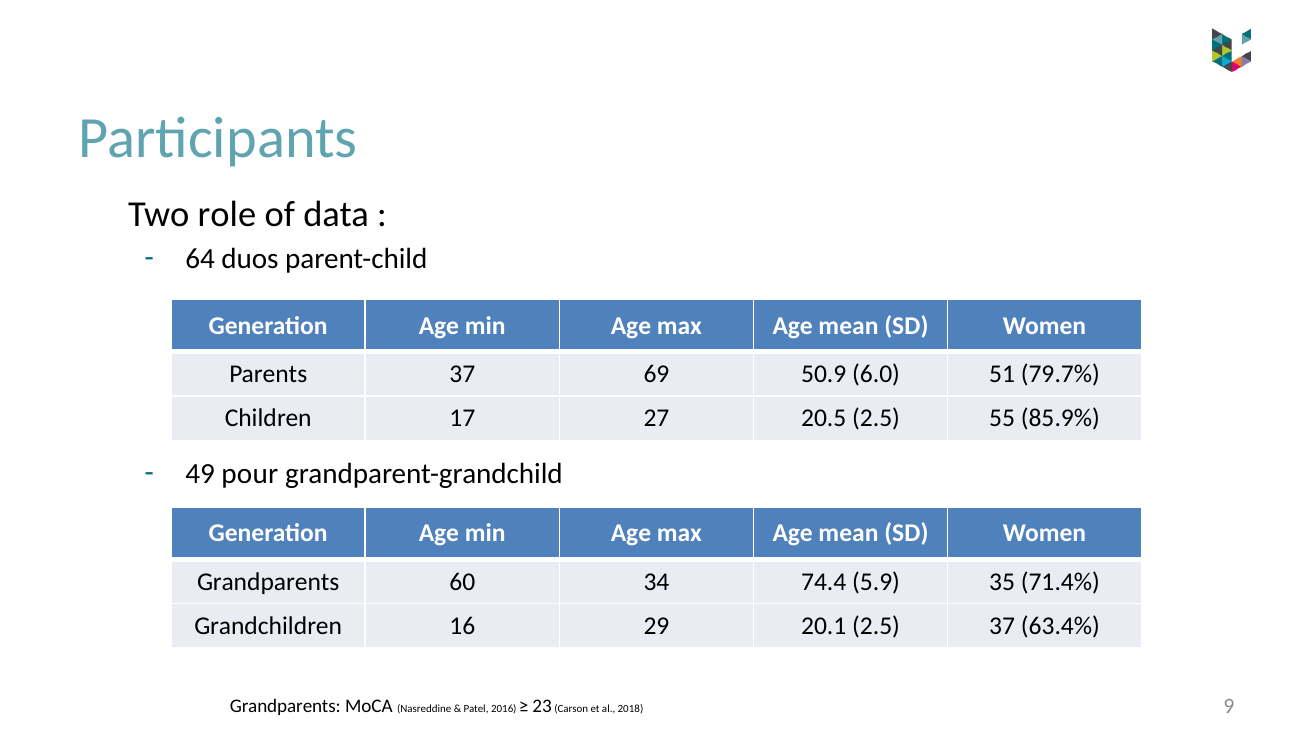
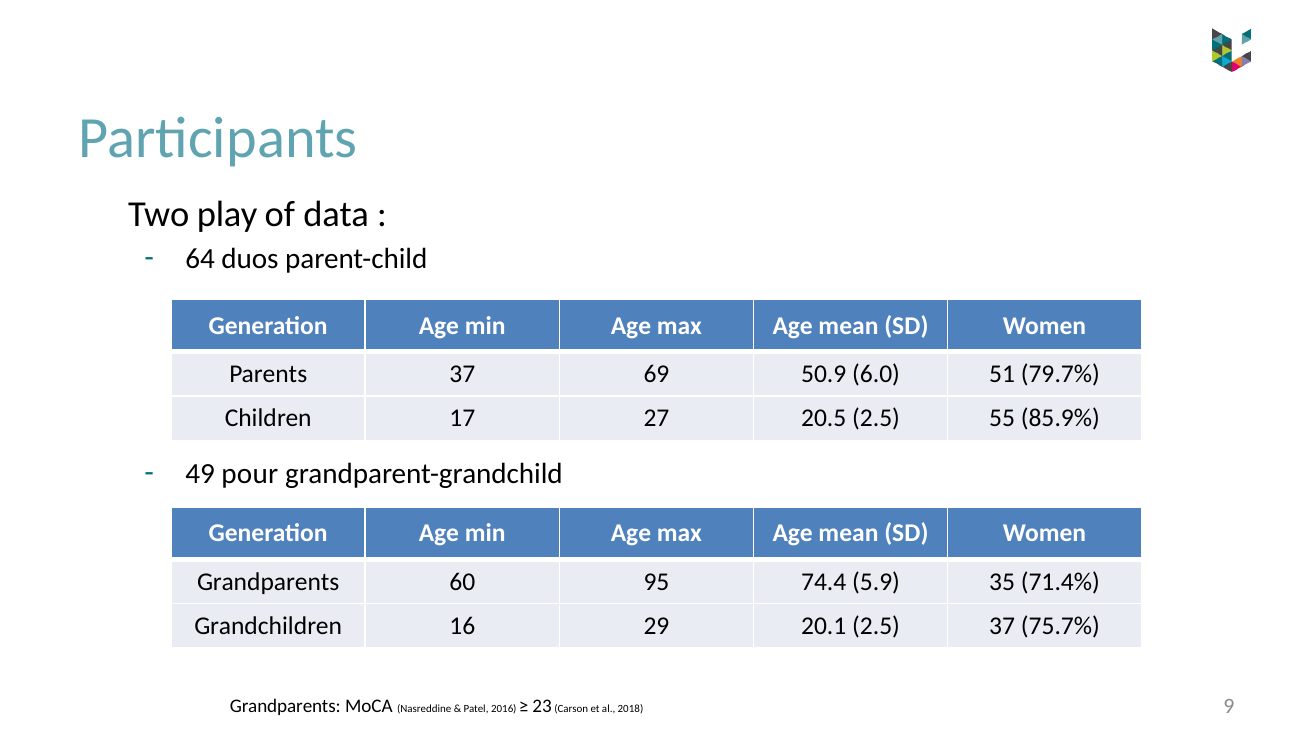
role: role -> play
34: 34 -> 95
63.4%: 63.4% -> 75.7%
